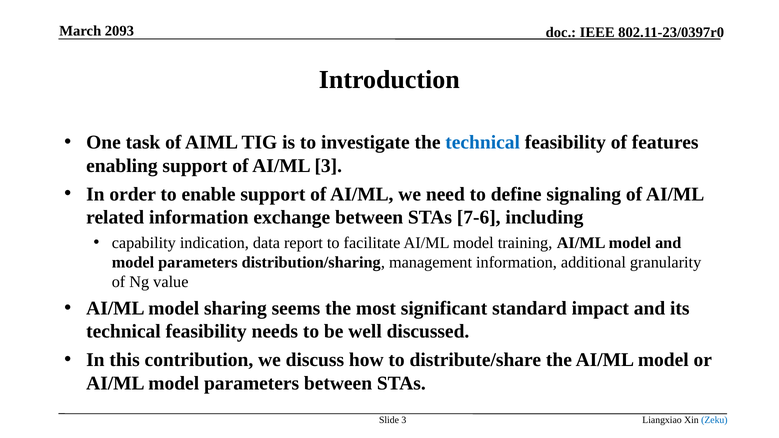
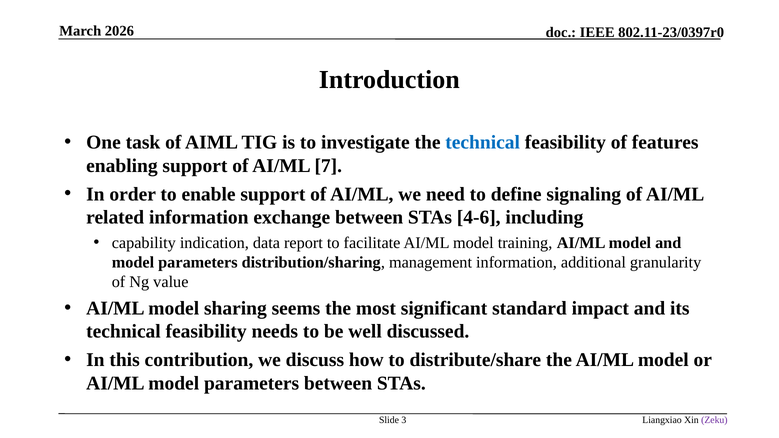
2093: 2093 -> 2026
AI/ML 3: 3 -> 7
7-6: 7-6 -> 4-6
Zeku colour: blue -> purple
